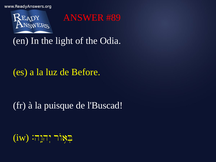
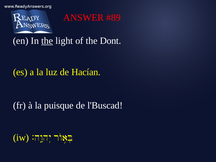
the at (47, 41) underline: none -> present
Odia: Odia -> Dont
Before: Before -> Hacían
